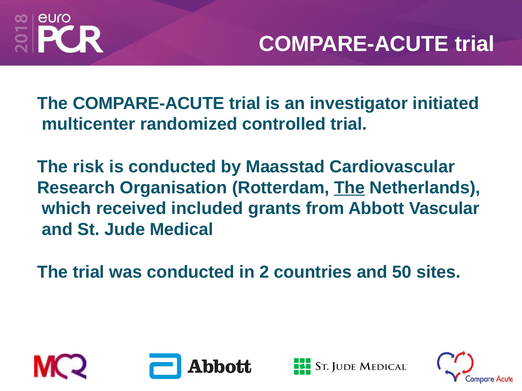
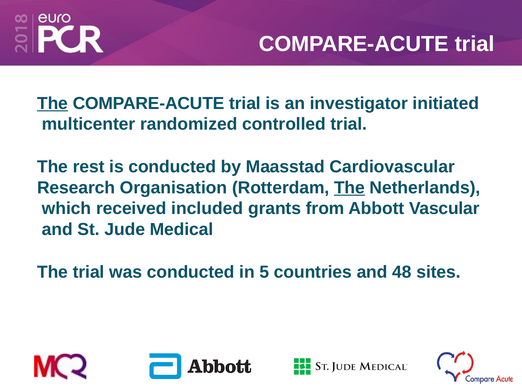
The at (53, 104) underline: none -> present
risk: risk -> rest
2: 2 -> 5
50: 50 -> 48
